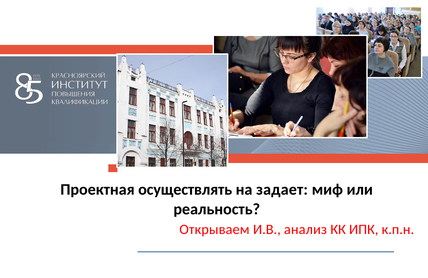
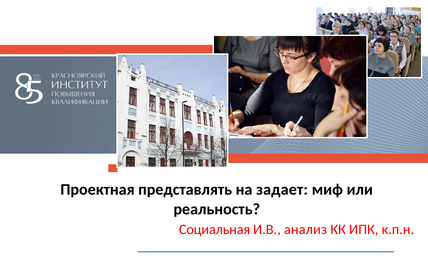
осуществлять: осуществлять -> представлять
Открываем: Открываем -> Социальная
